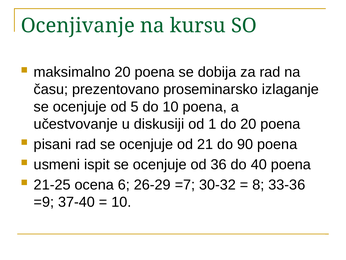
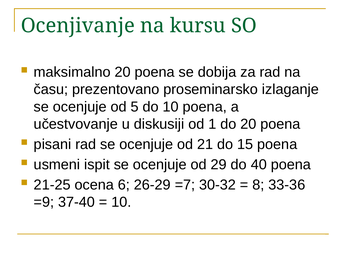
90: 90 -> 15
36: 36 -> 29
